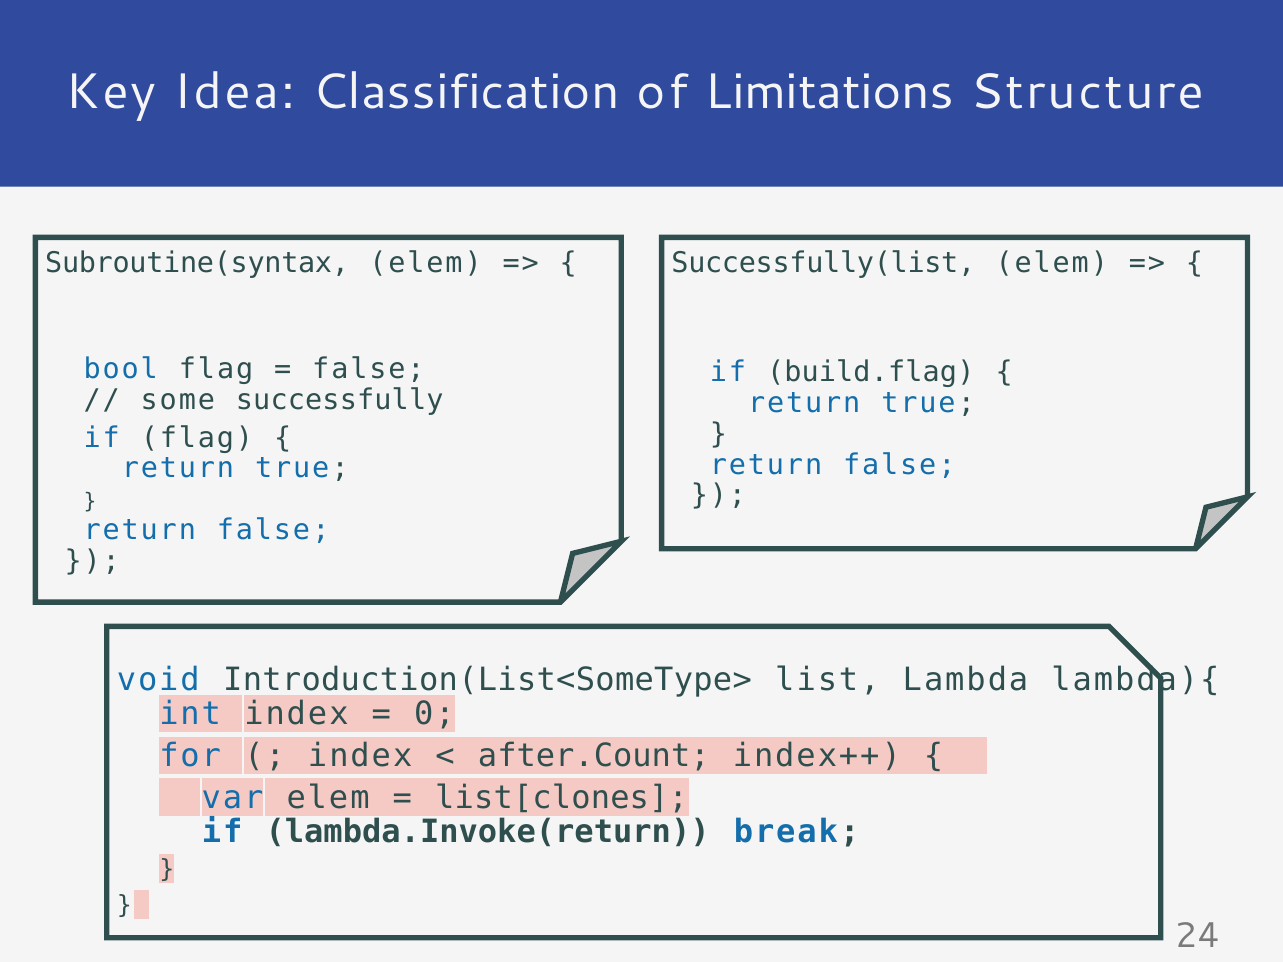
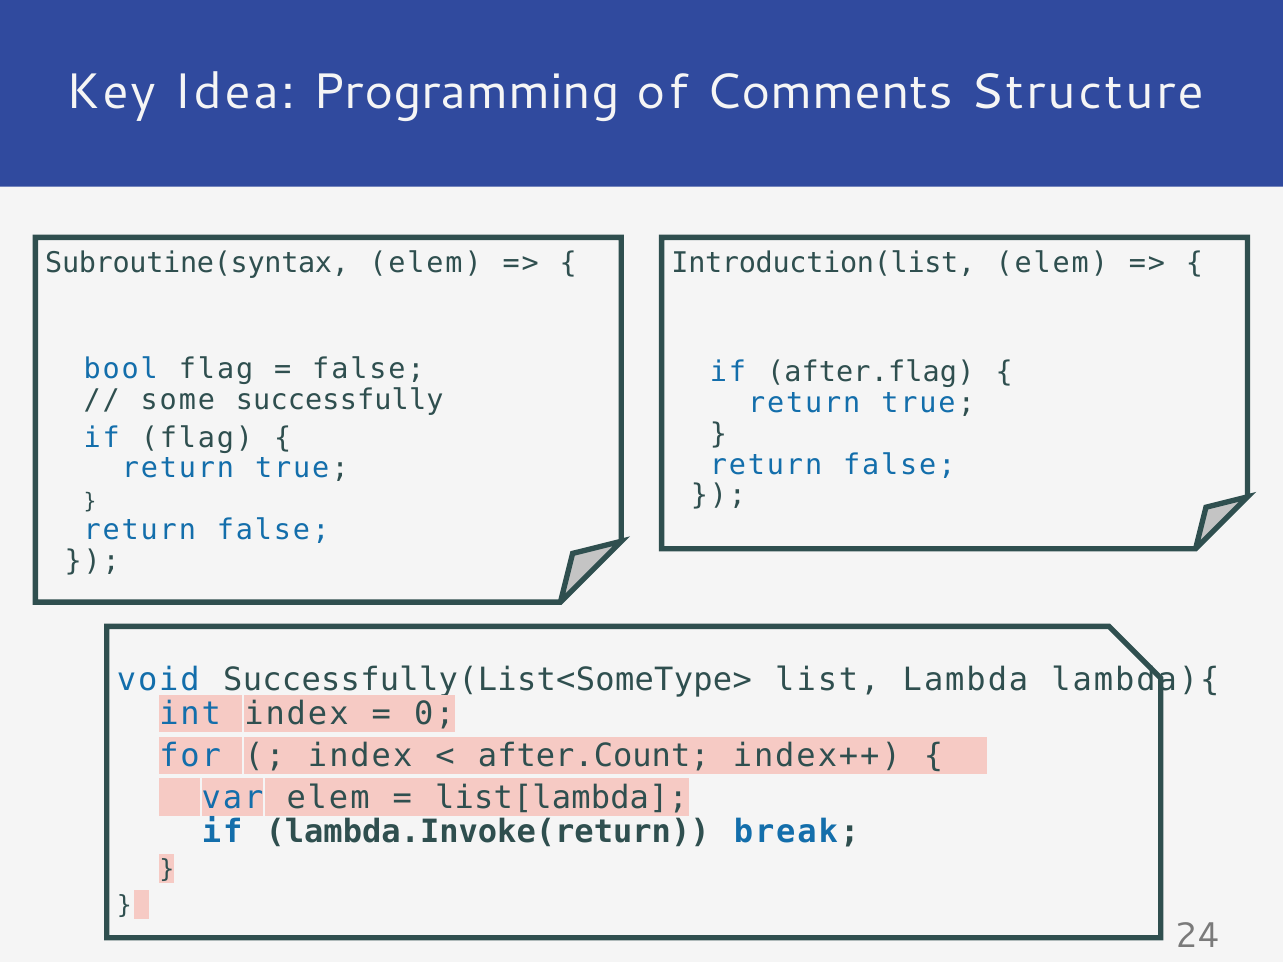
Classification: Classification -> Programming
Limitations: Limitations -> Comments
Successfully(list: Successfully(list -> Introduction(list
build.flag: build.flag -> after.flag
Introduction(List<SomeType>: Introduction(List<SomeType> -> Successfully(List<SomeType>
list[clones: list[clones -> list[lambda
